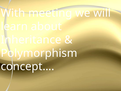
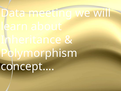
With: With -> Data
